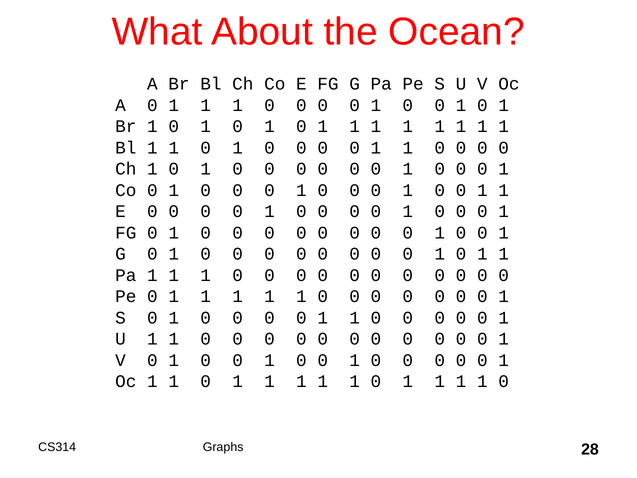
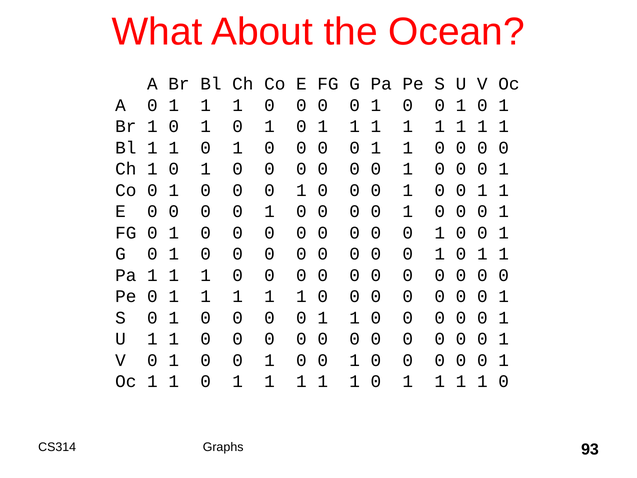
28: 28 -> 93
